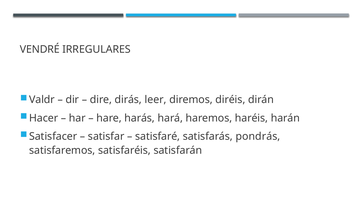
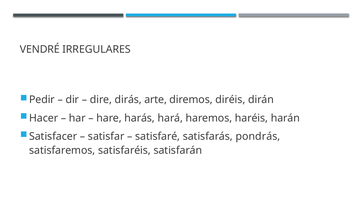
Valdr: Valdr -> Pedir
leer: leer -> arte
